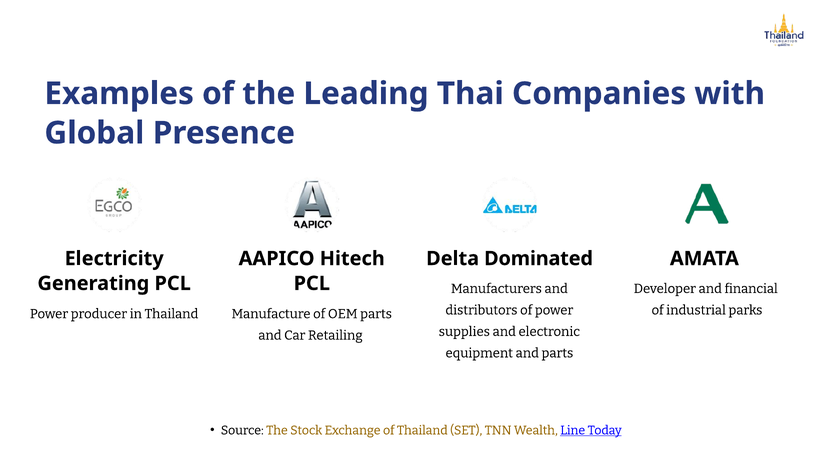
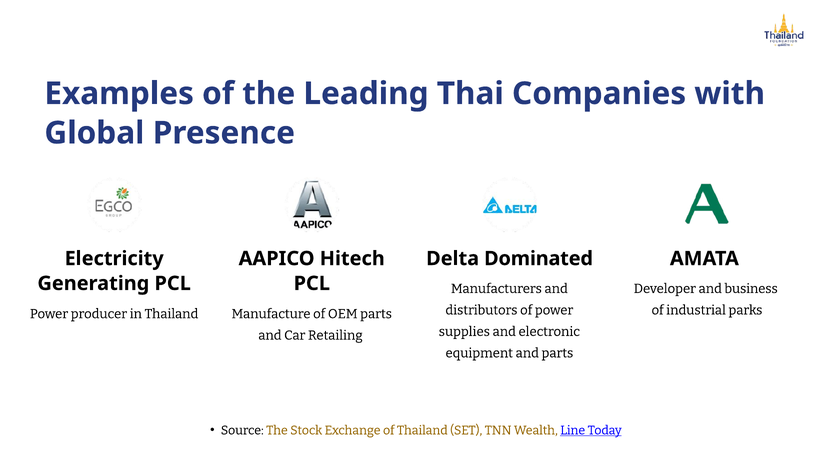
financial: financial -> business
